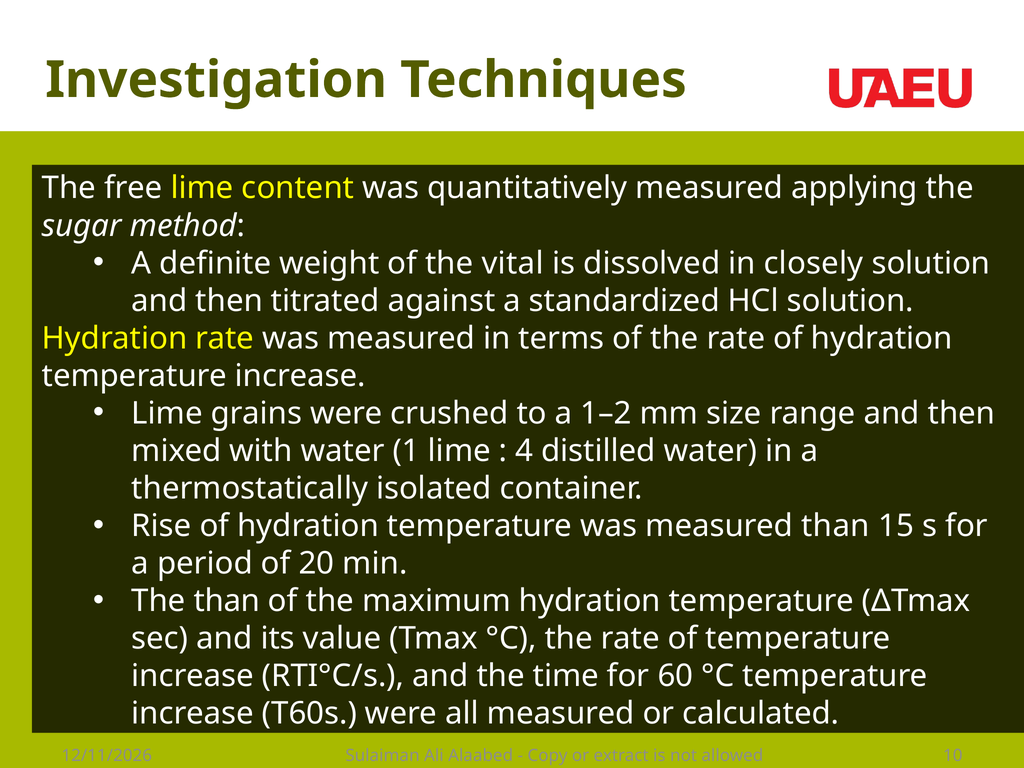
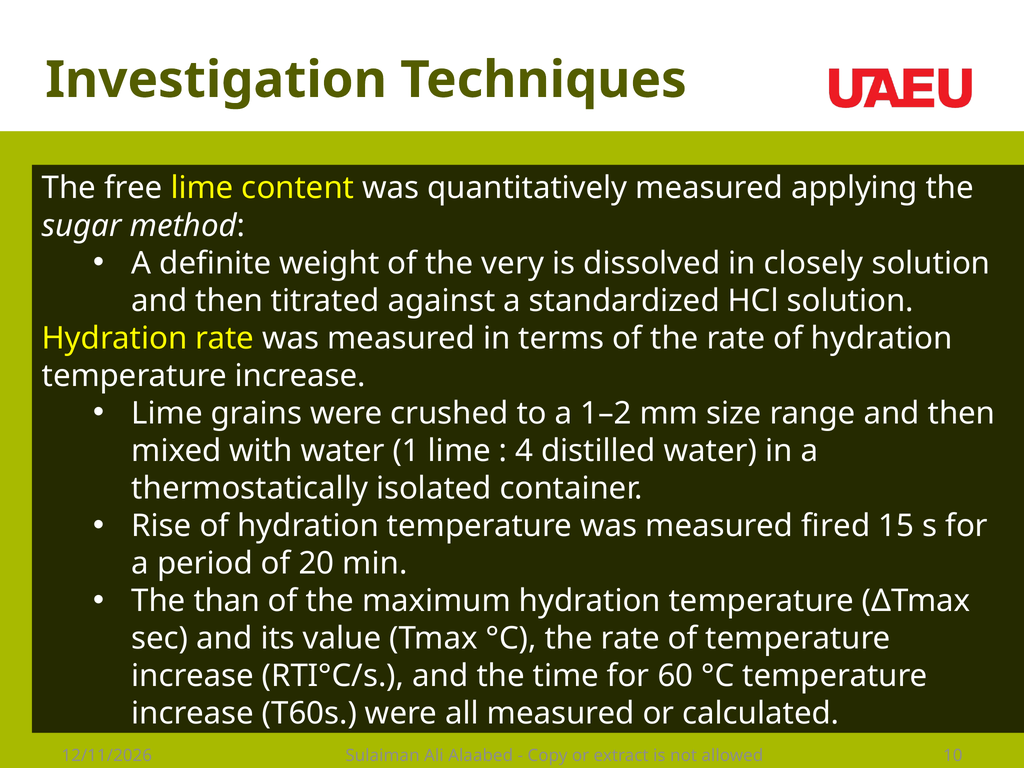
vital: vital -> very
measured than: than -> fired
